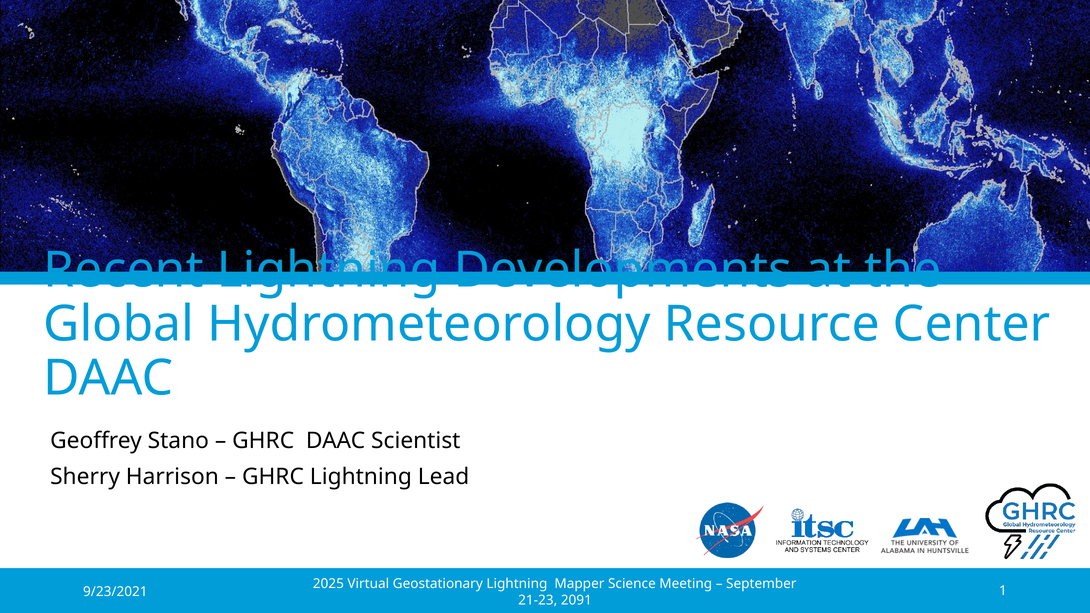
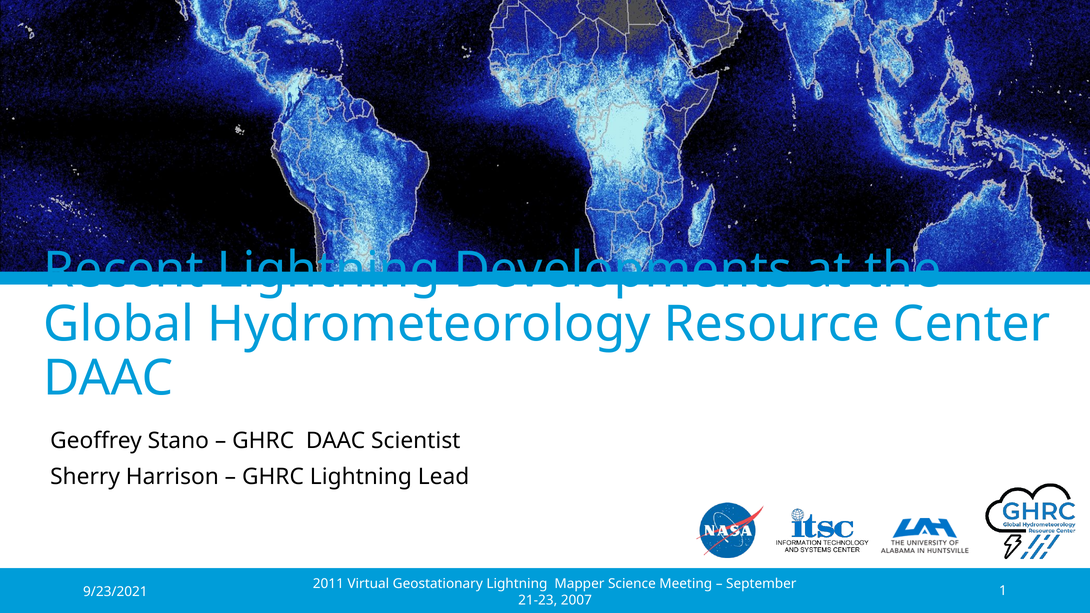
2025: 2025 -> 2011
2091: 2091 -> 2007
